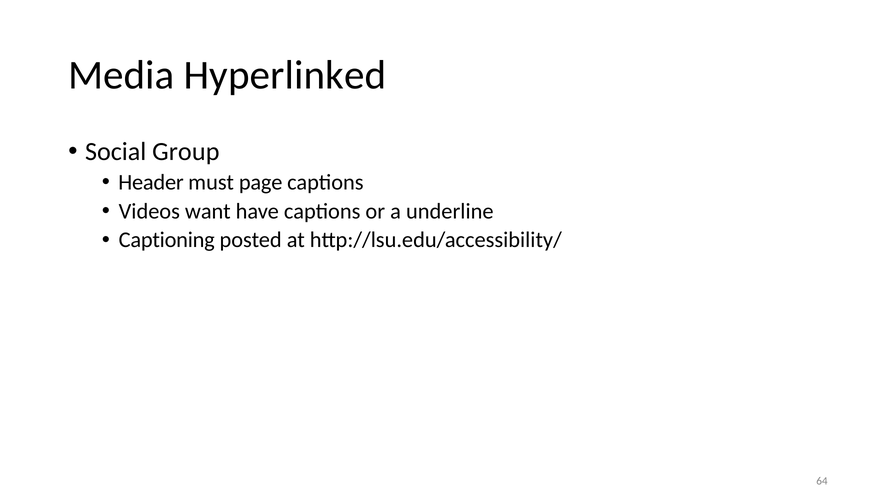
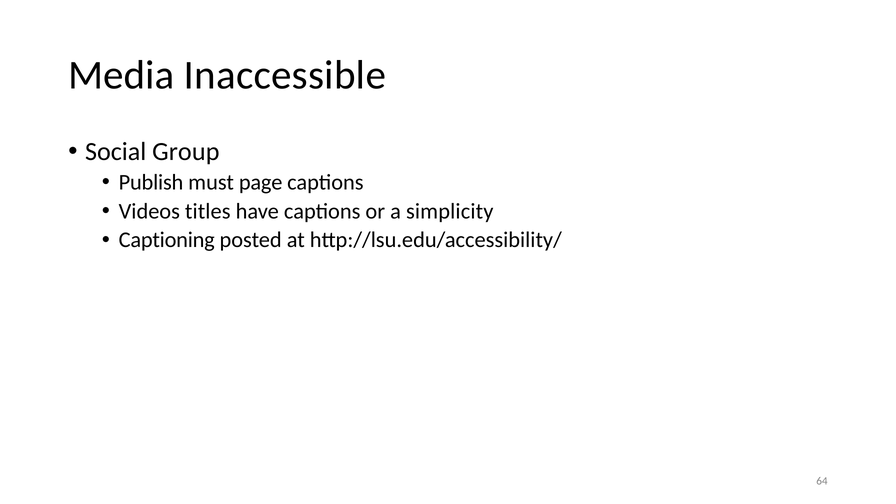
Hyperlinked: Hyperlinked -> Inaccessible
Header: Header -> Publish
want: want -> titles
underline: underline -> simplicity
